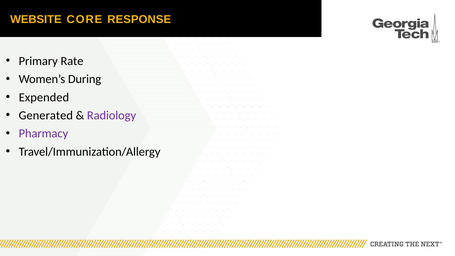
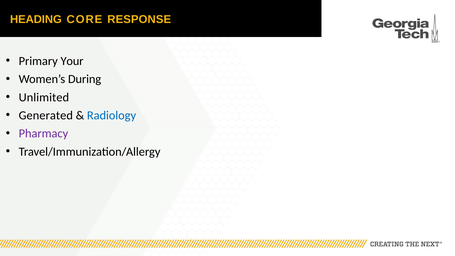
WEBSITE: WEBSITE -> HEADING
Rate: Rate -> Your
Expended: Expended -> Unlimited
Radiology colour: purple -> blue
